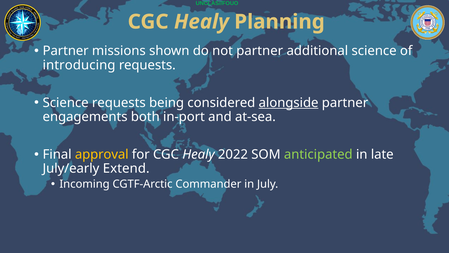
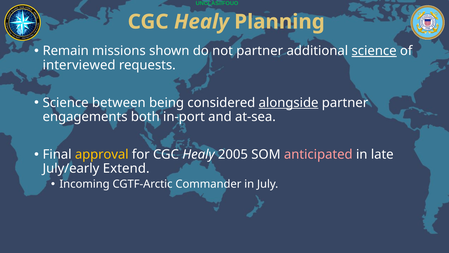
Partner at (66, 51): Partner -> Remain
science at (374, 51) underline: none -> present
introducing: introducing -> interviewed
Science requests: requests -> between
2022: 2022 -> 2005
anticipated colour: light green -> pink
